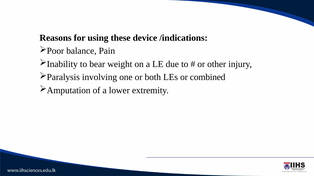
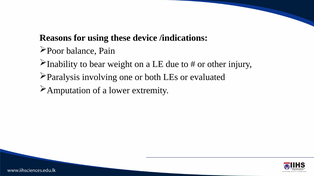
combined: combined -> evaluated
